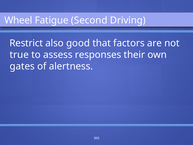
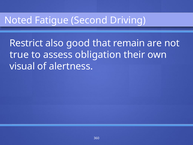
Wheel: Wheel -> Noted
factors: factors -> remain
responses: responses -> obligation
gates: gates -> visual
